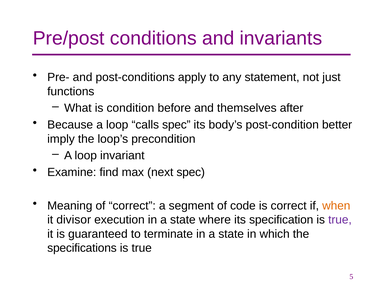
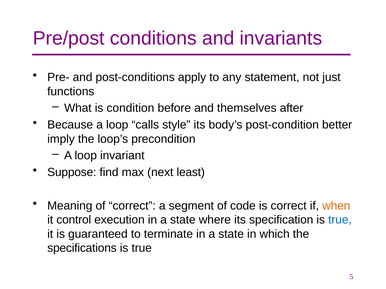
calls spec: spec -> style
Examine: Examine -> Suppose
next spec: spec -> least
divisor: divisor -> control
true at (340, 220) colour: purple -> blue
